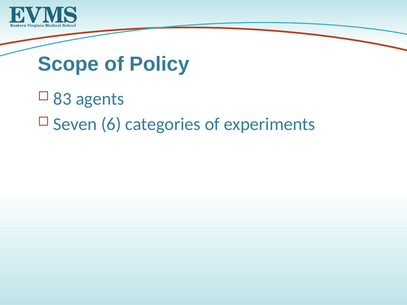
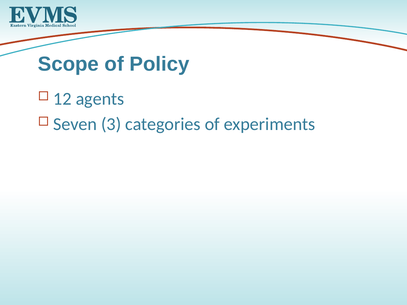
83: 83 -> 12
6: 6 -> 3
